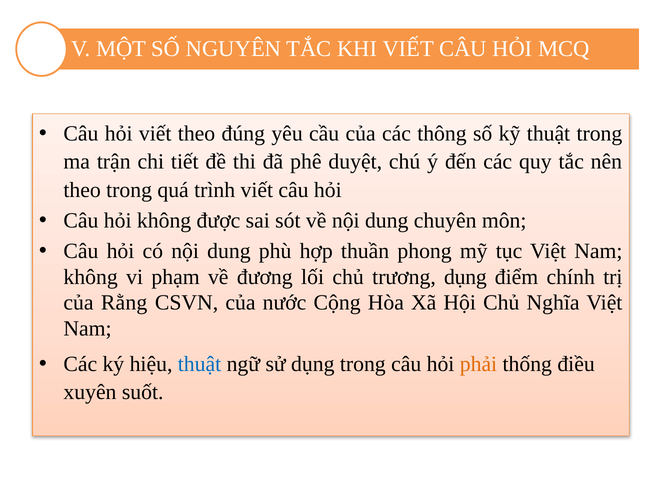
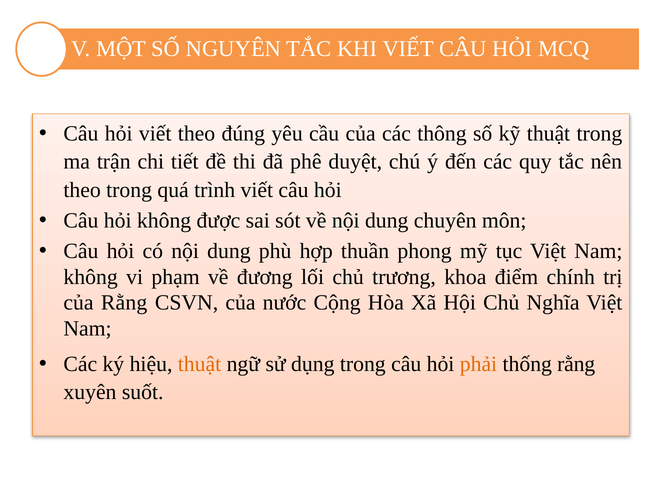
trương dụng: dụng -> khoa
thuật at (200, 364) colour: blue -> orange
thống điều: điều -> rằng
